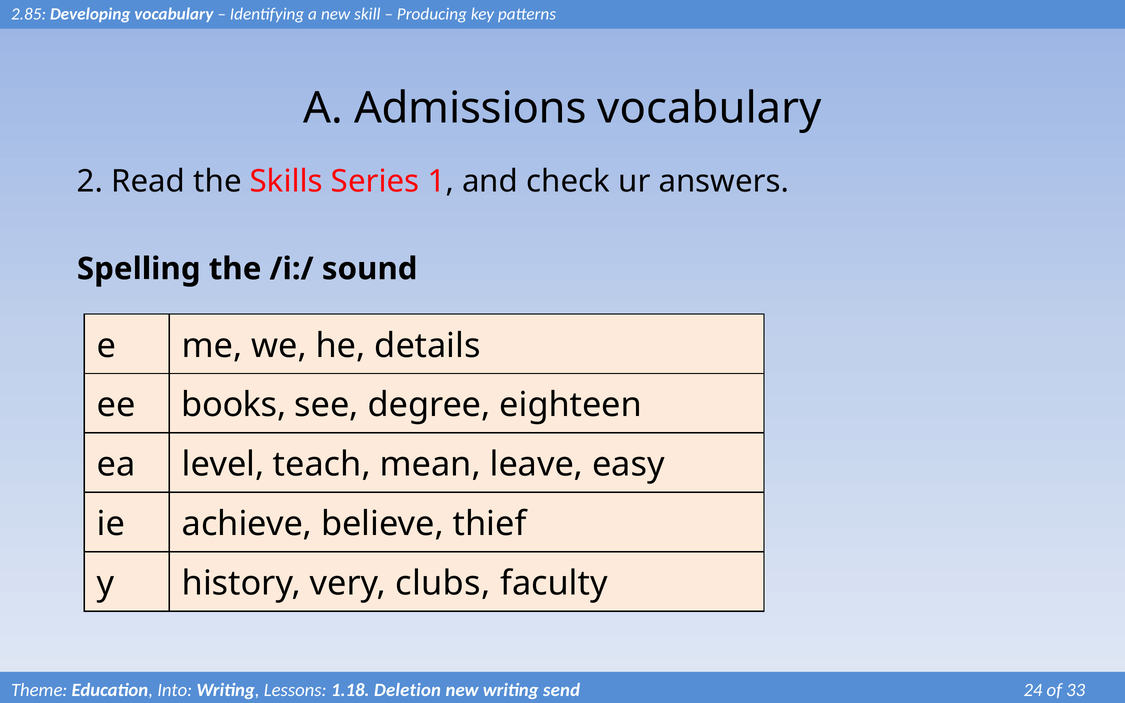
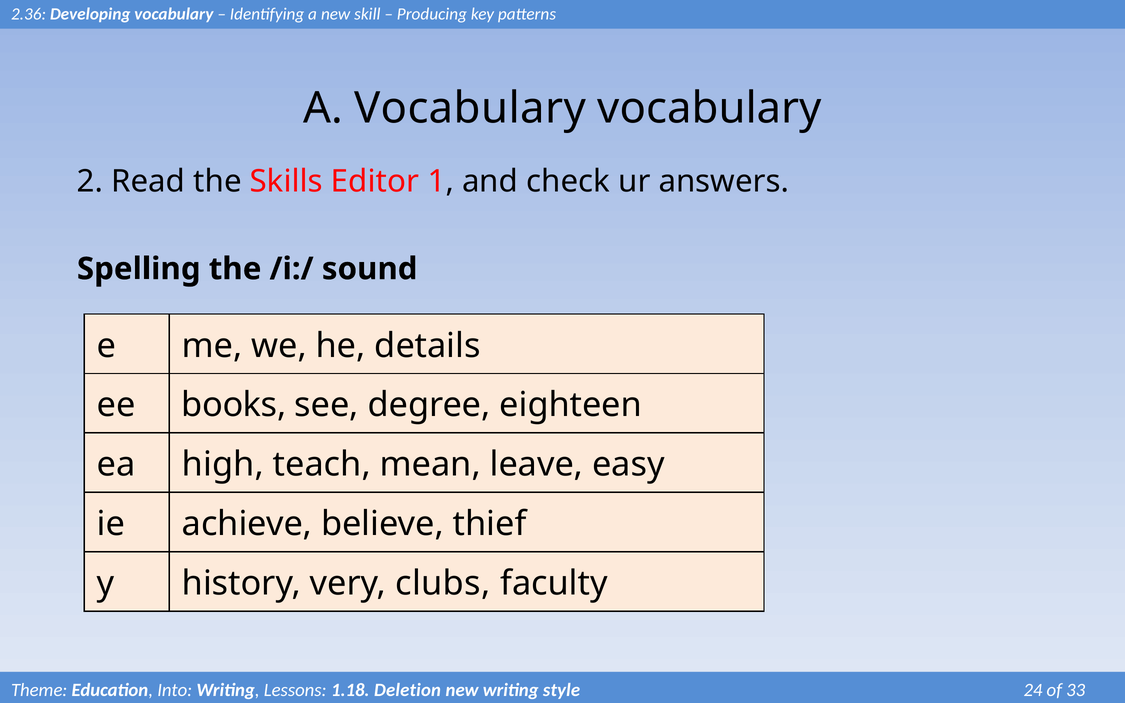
2.85: 2.85 -> 2.36
A Admissions: Admissions -> Vocabulary
Series: Series -> Editor
level: level -> high
send: send -> style
